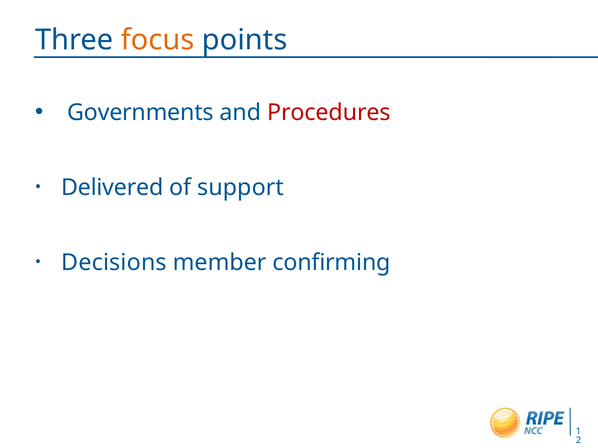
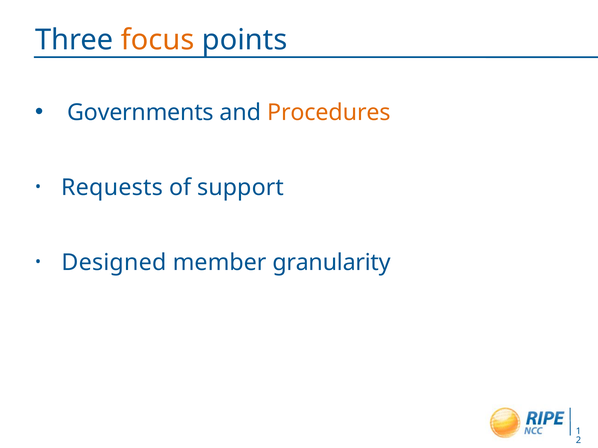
Procedures colour: red -> orange
Delivered: Delivered -> Requests
Decisions: Decisions -> Designed
confirming: confirming -> granularity
